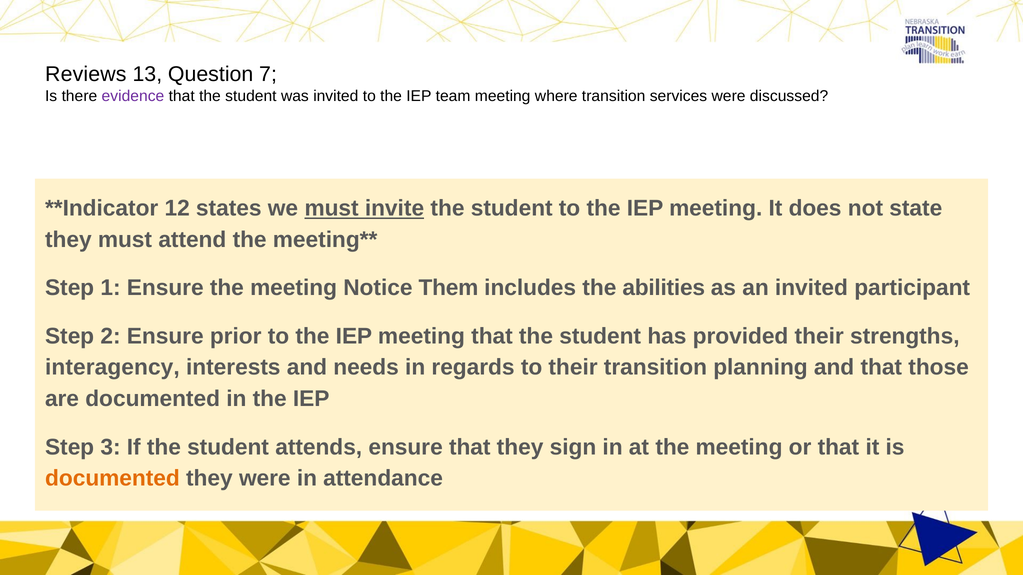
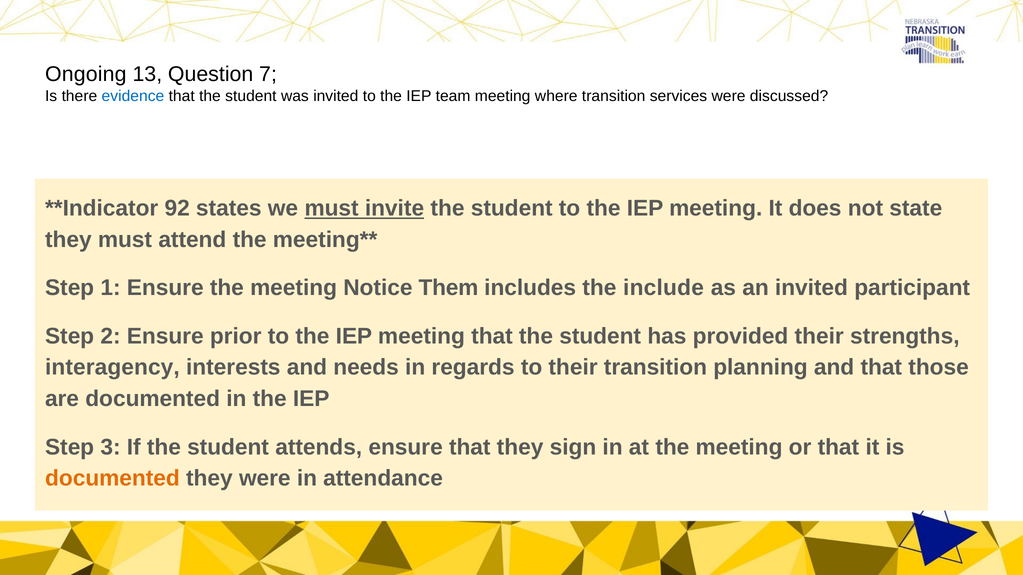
Reviews: Reviews -> Ongoing
evidence colour: purple -> blue
12: 12 -> 92
abilities: abilities -> include
